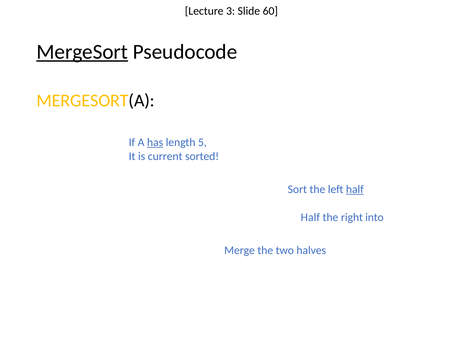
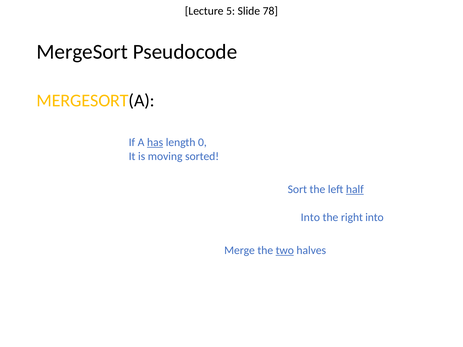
3: 3 -> 5
60: 60 -> 78
MergeSort underline: present -> none
5: 5 -> 0
current: current -> moving
Half at (310, 217): Half -> Into
two underline: none -> present
